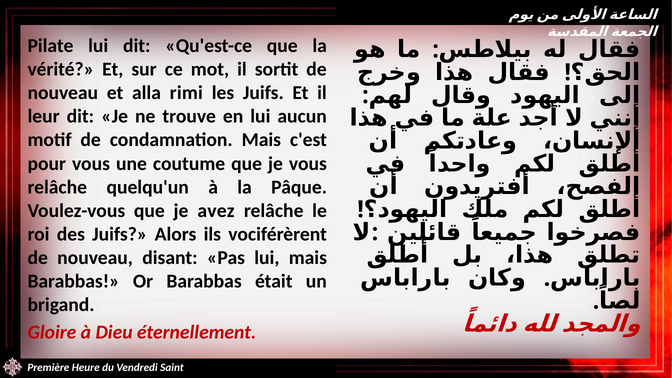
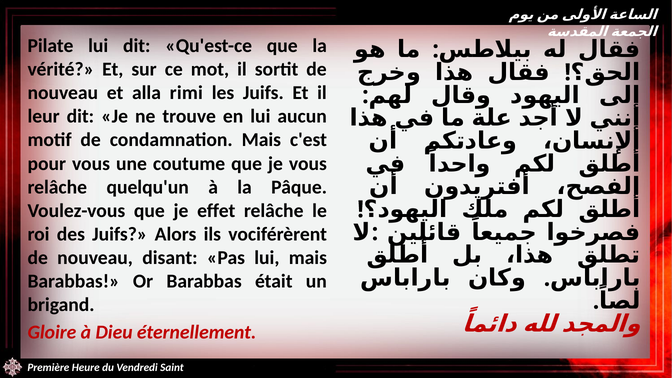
avez: avez -> effet
